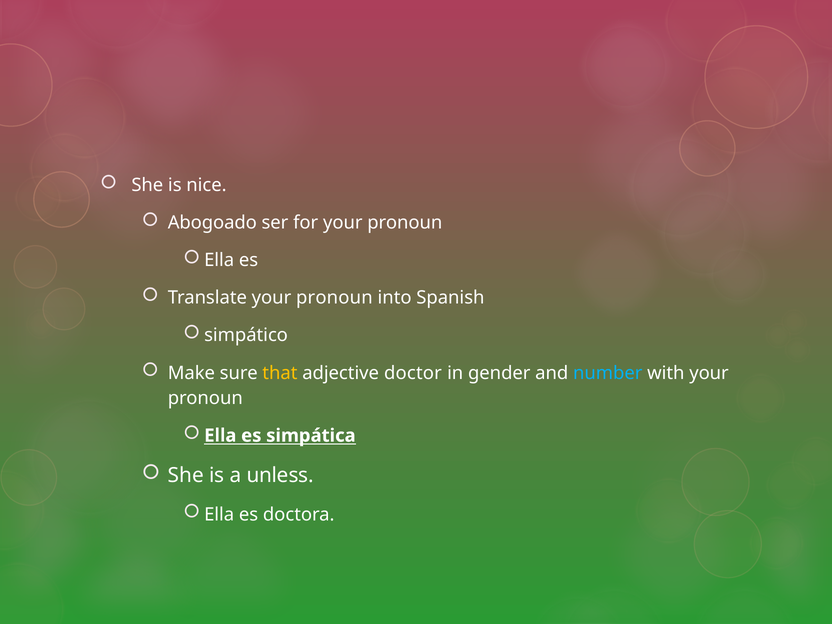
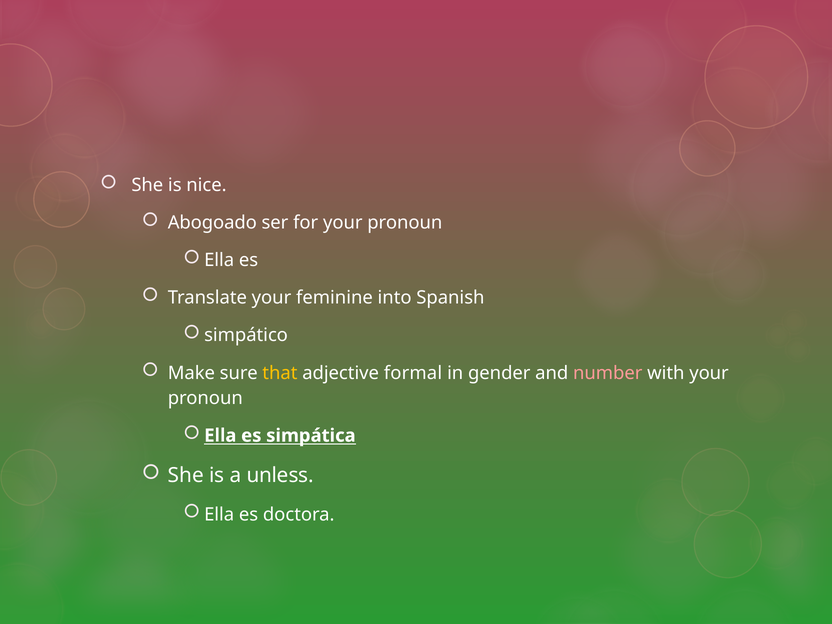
Translate your pronoun: pronoun -> feminine
doctor: doctor -> formal
number colour: light blue -> pink
